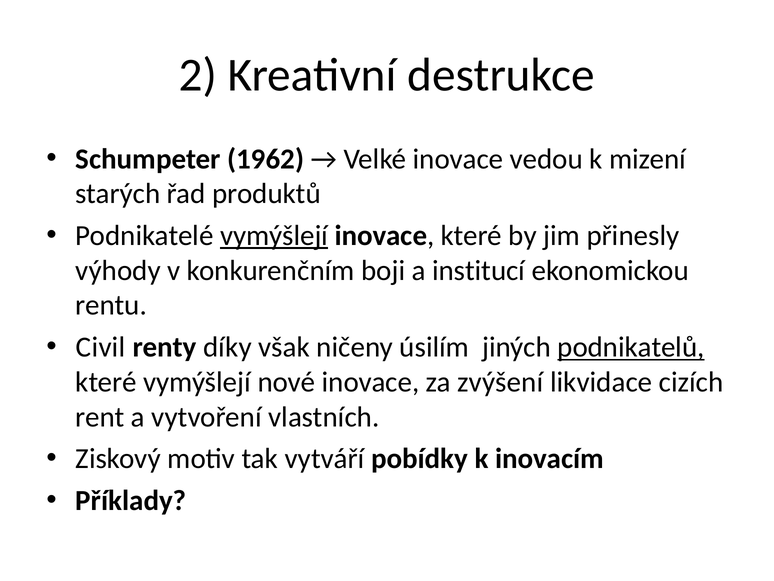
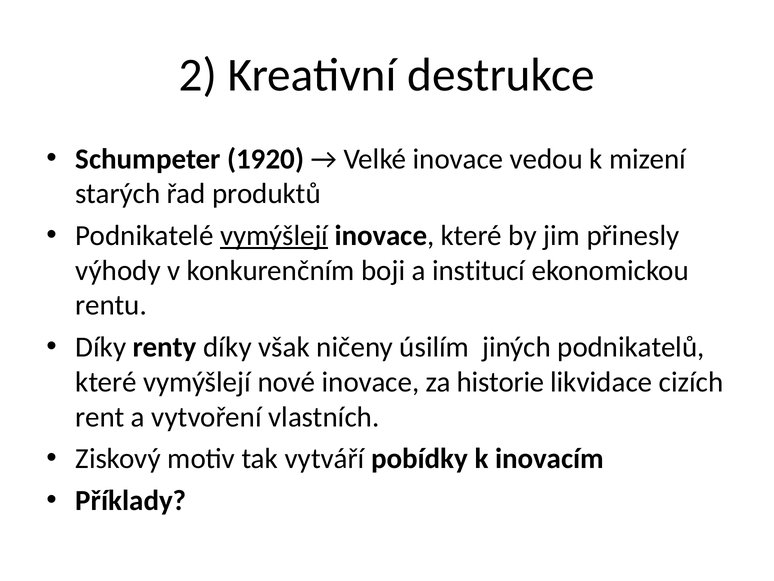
1962: 1962 -> 1920
Civil at (101, 347): Civil -> Díky
podnikatelů underline: present -> none
zvýšení: zvýšení -> historie
